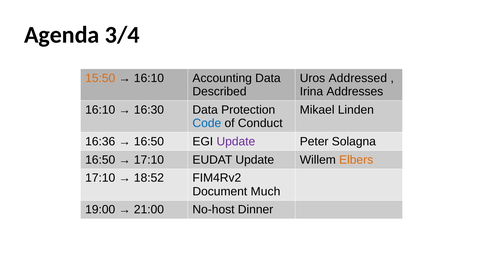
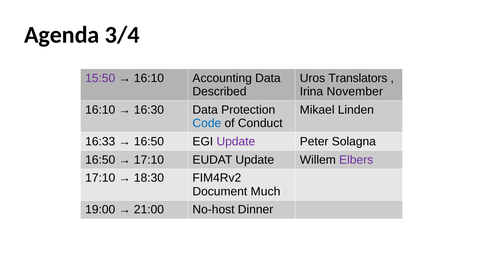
15:50 colour: orange -> purple
Addressed: Addressed -> Translators
Addresses: Addresses -> November
16:36: 16:36 -> 16:33
Elbers colour: orange -> purple
18:52: 18:52 -> 18:30
